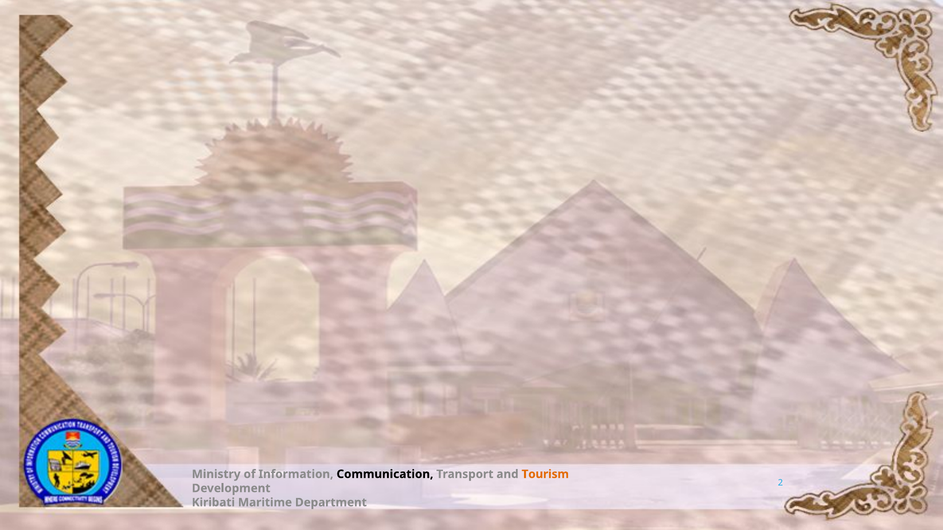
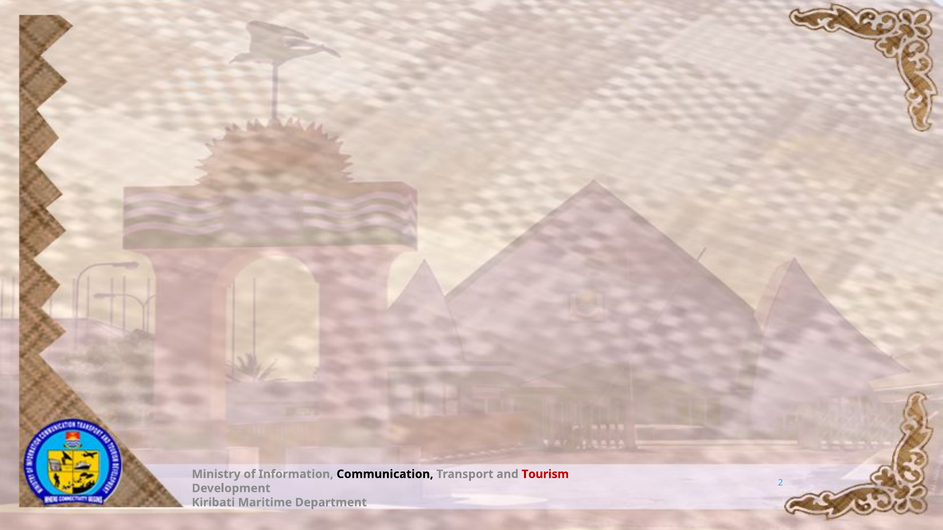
Tourism colour: orange -> red
